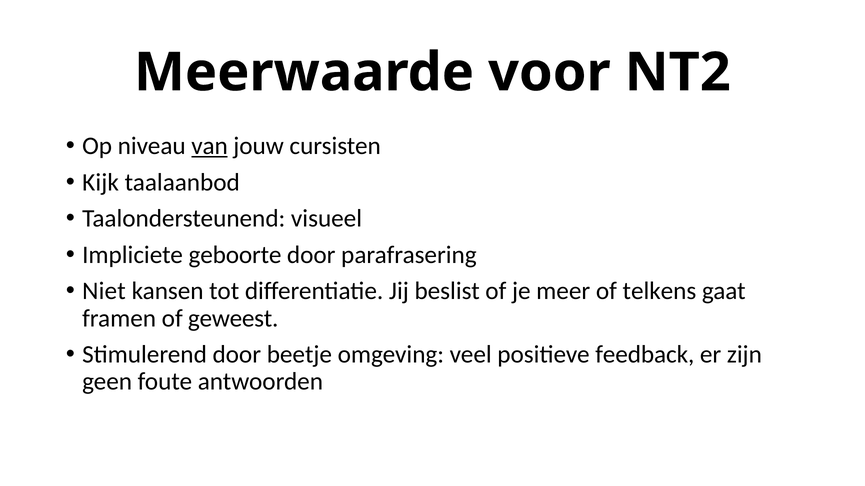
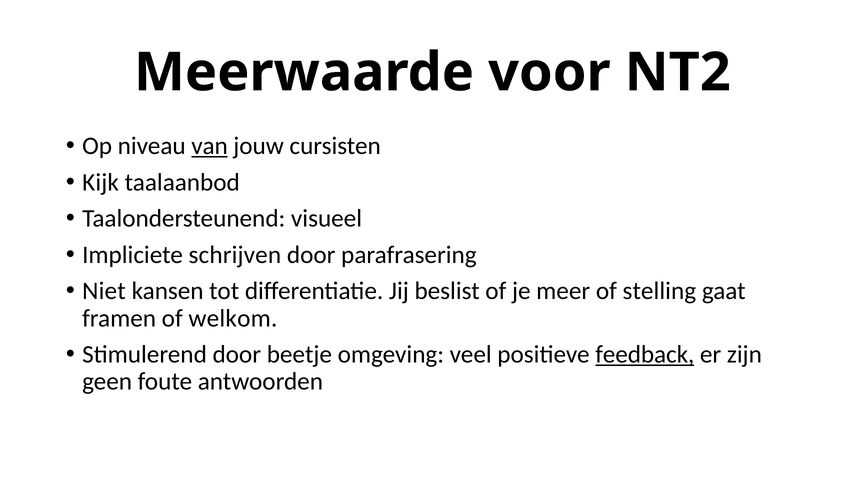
geboorte: geboorte -> schrijven
telkens: telkens -> stelling
geweest: geweest -> welkom
feedback underline: none -> present
